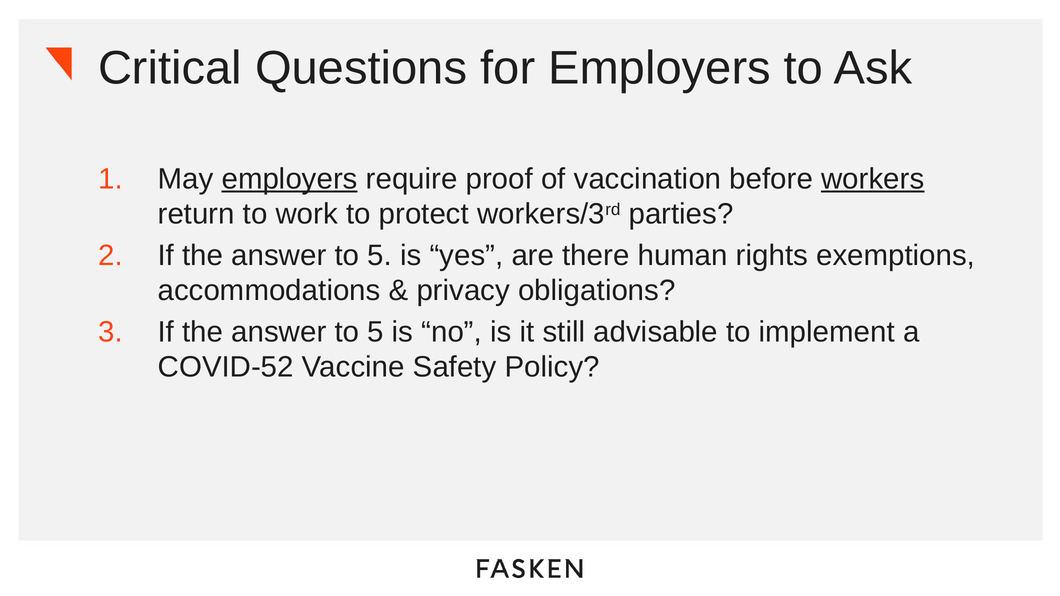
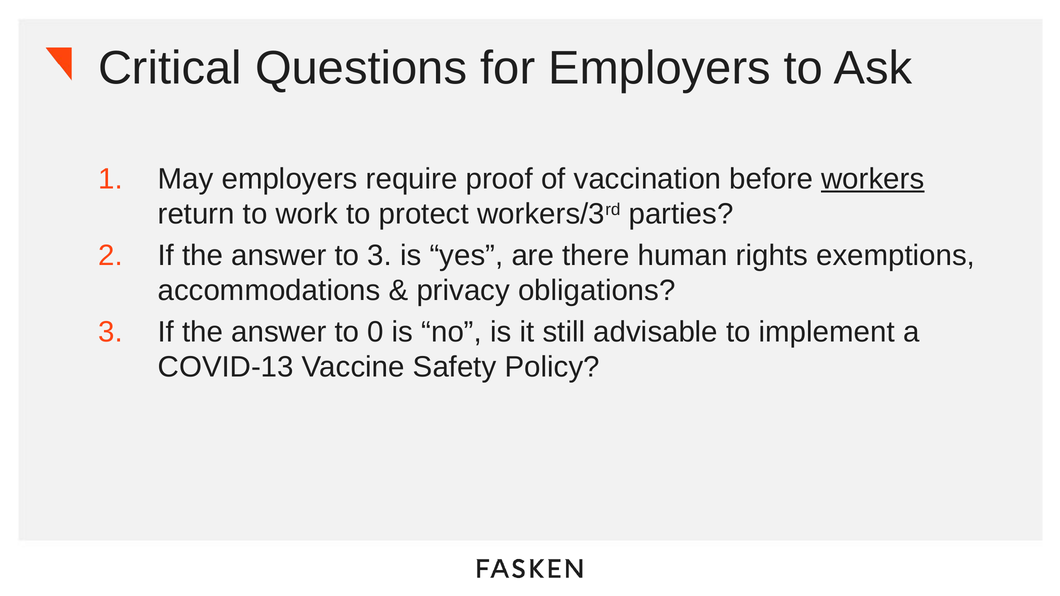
employers at (290, 179) underline: present -> none
5 at (380, 255): 5 -> 3
5 at (376, 332): 5 -> 0
COVID-52: COVID-52 -> COVID-13
